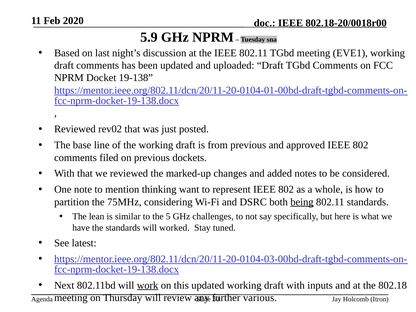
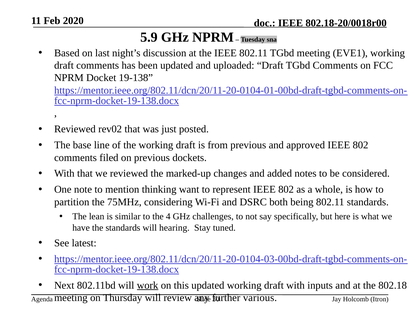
being underline: present -> none
5: 5 -> 4
worked: worked -> hearing
